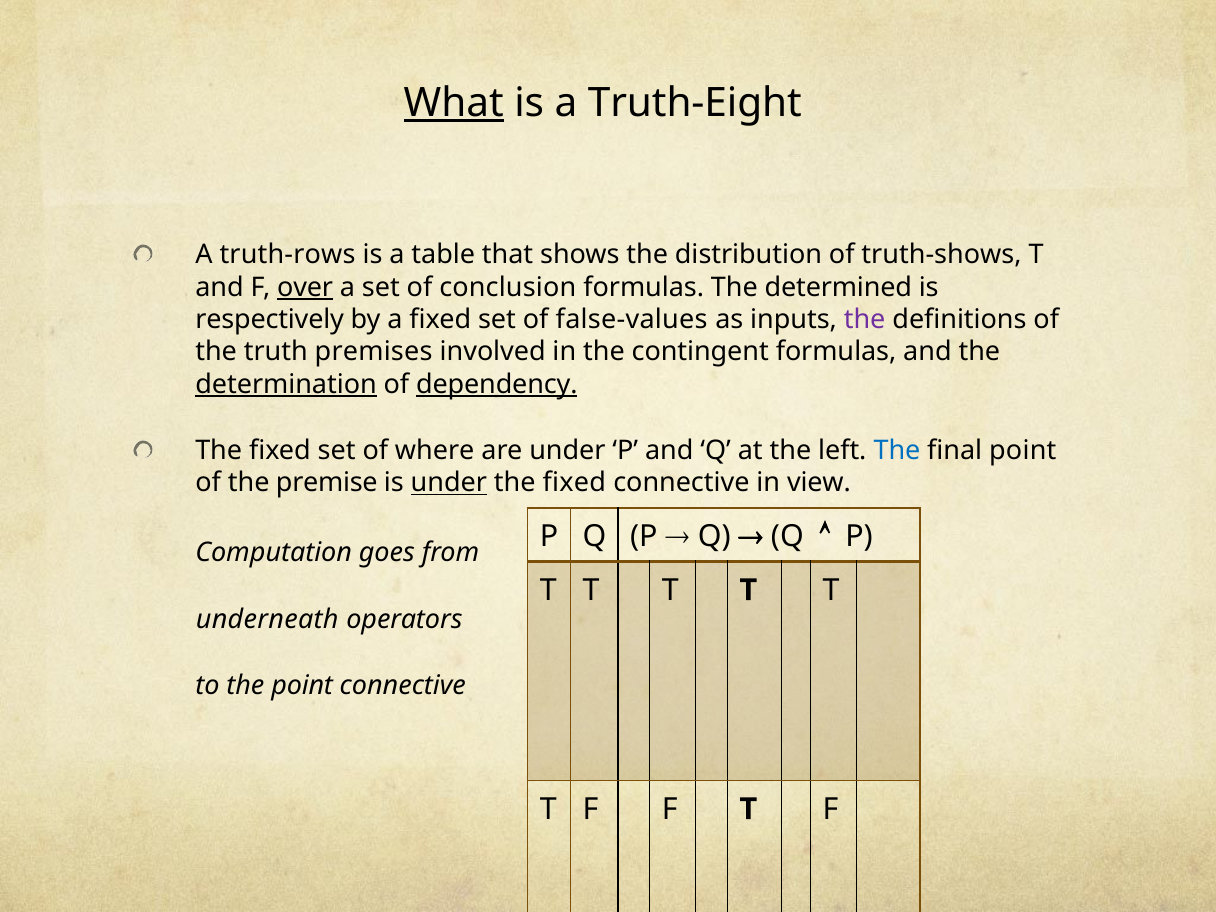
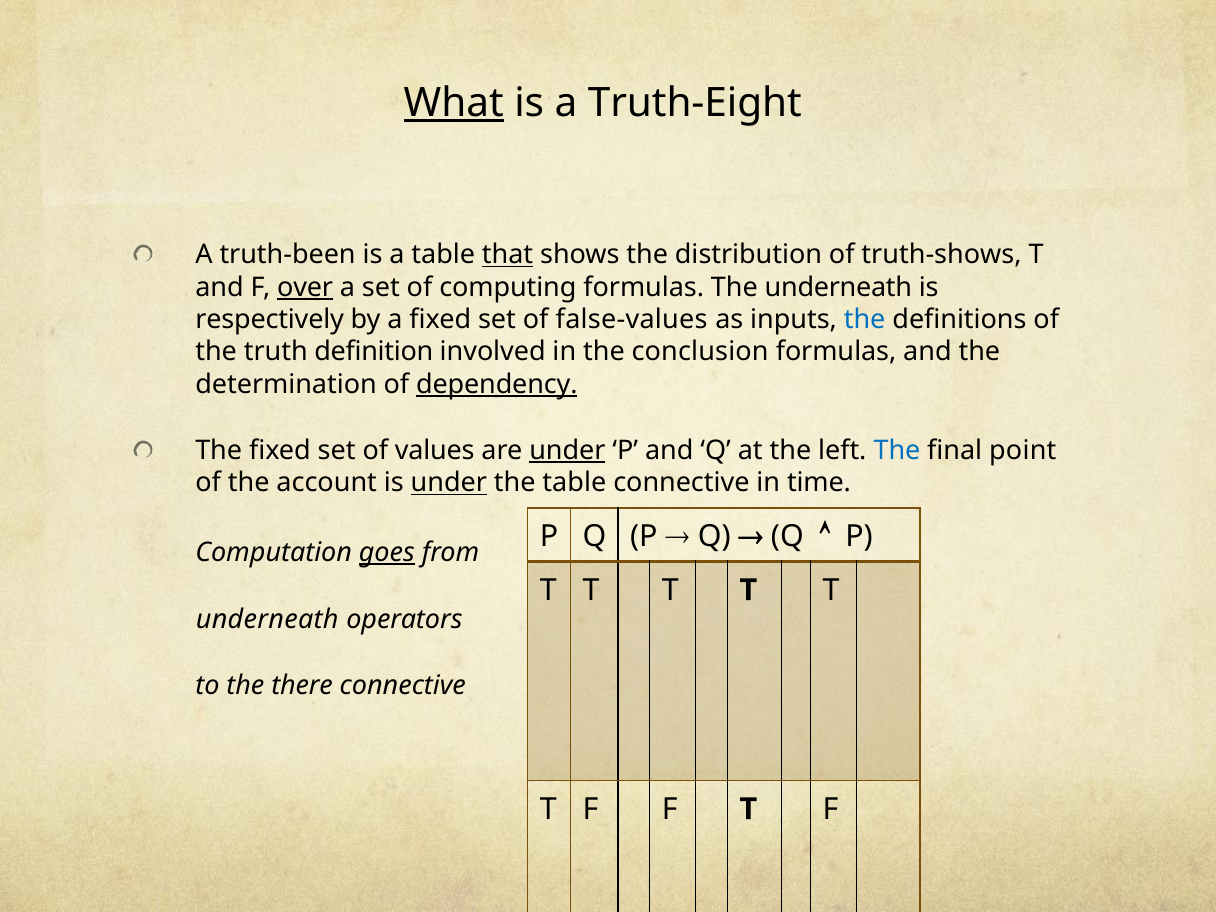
truth-rows: truth-rows -> truth-been
that underline: none -> present
conclusion: conclusion -> computing
The determined: determined -> underneath
the at (865, 320) colour: purple -> blue
premises: premises -> definition
contingent: contingent -> conclusion
determination underline: present -> none
where: where -> values
under at (567, 450) underline: none -> present
premise: premise -> account
fixed at (574, 483): fixed -> table
view: view -> time
goes underline: none -> present
the point: point -> there
